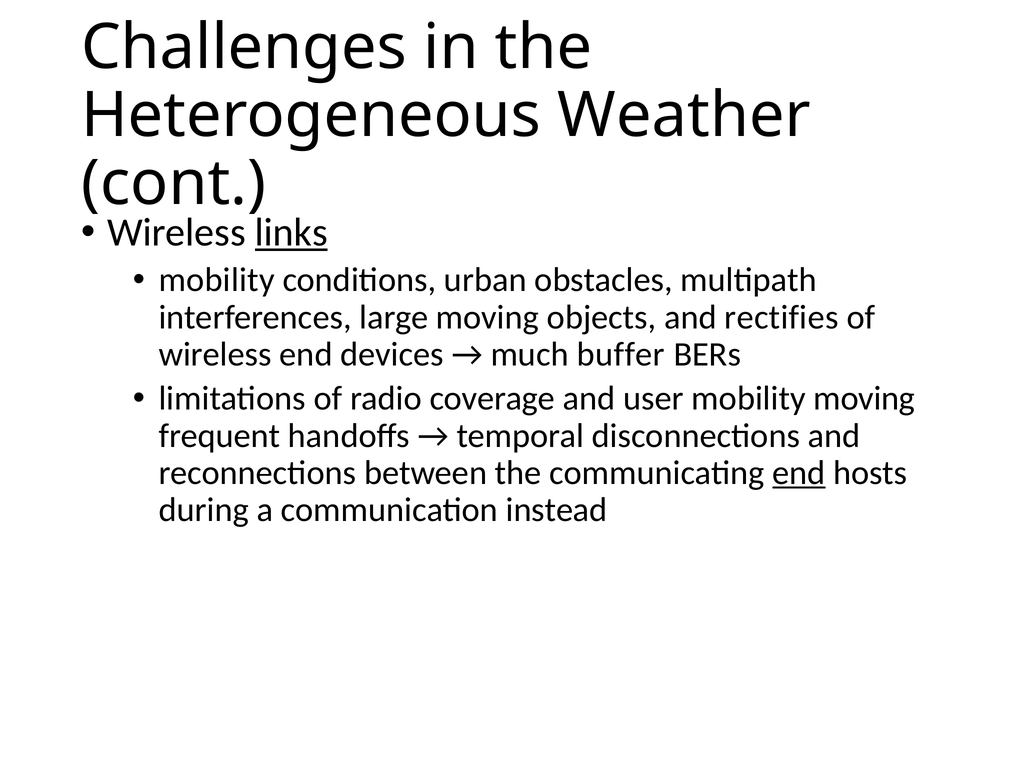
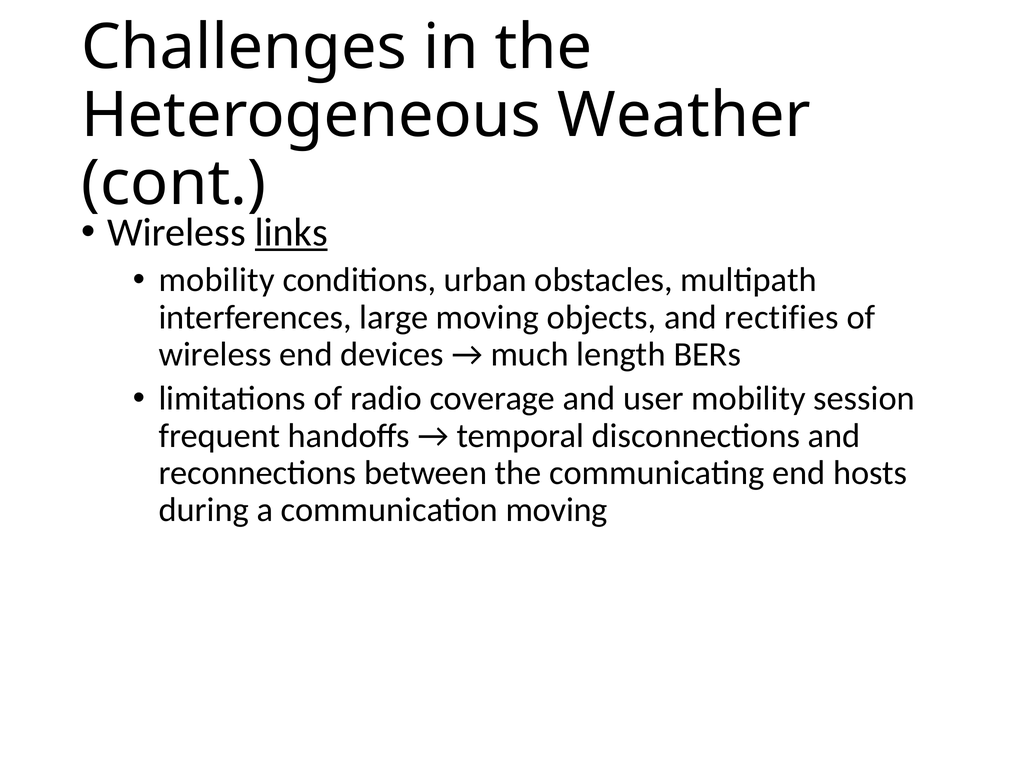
buffer: buffer -> length
mobility moving: moving -> session
end at (799, 473) underline: present -> none
communication instead: instead -> moving
